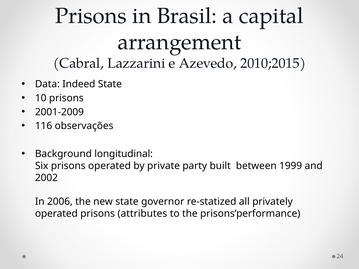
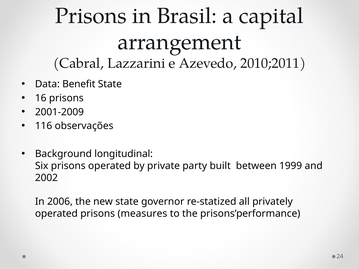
2010;2015: 2010;2015 -> 2010;2011
Indeed: Indeed -> Benefit
10: 10 -> 16
attributes: attributes -> measures
